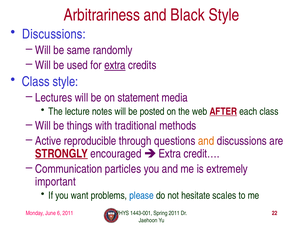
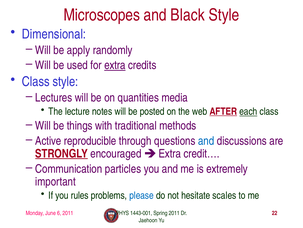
Arbitrariness: Arbitrariness -> Microscopes
Discussions at (54, 34): Discussions -> Dimensional
same: same -> apply
statement: statement -> quantities
each underline: none -> present
and at (206, 141) colour: orange -> blue
want: want -> rules
